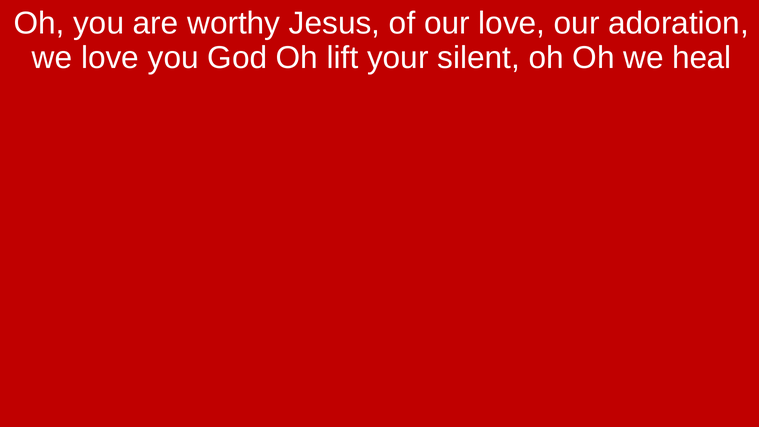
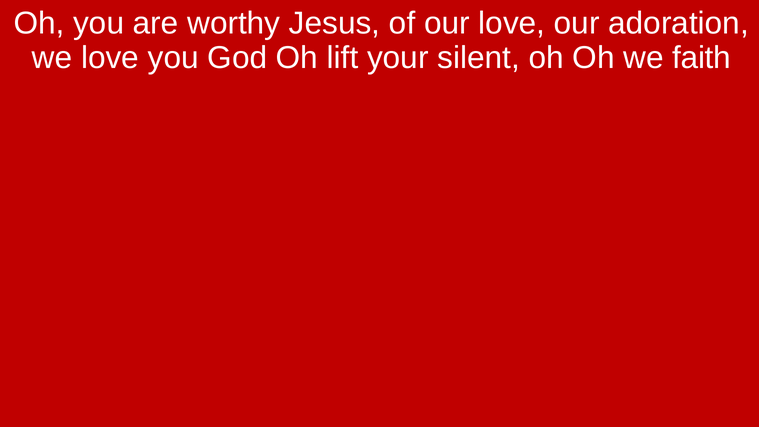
heal: heal -> faith
